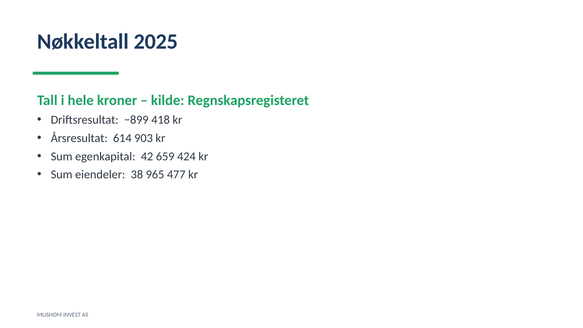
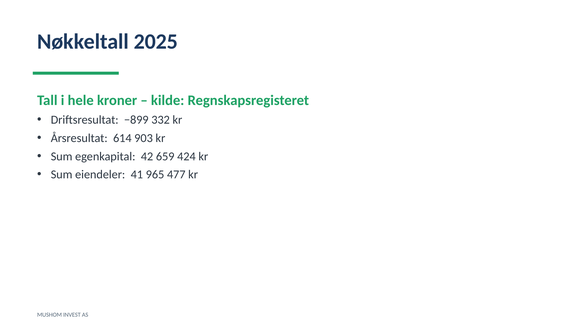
418: 418 -> 332
38: 38 -> 41
